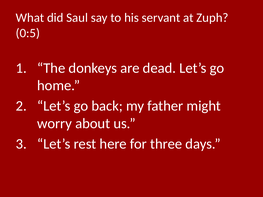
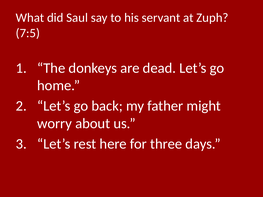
0:5: 0:5 -> 7:5
